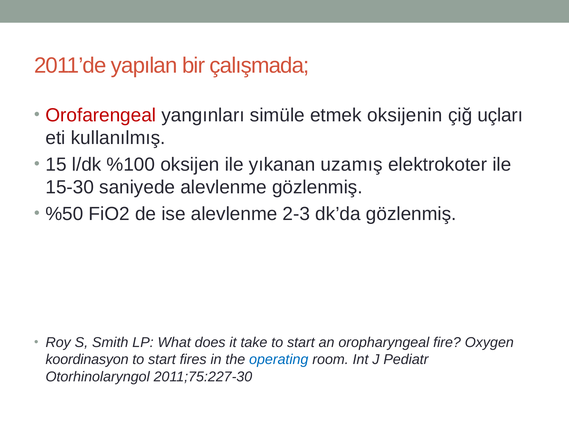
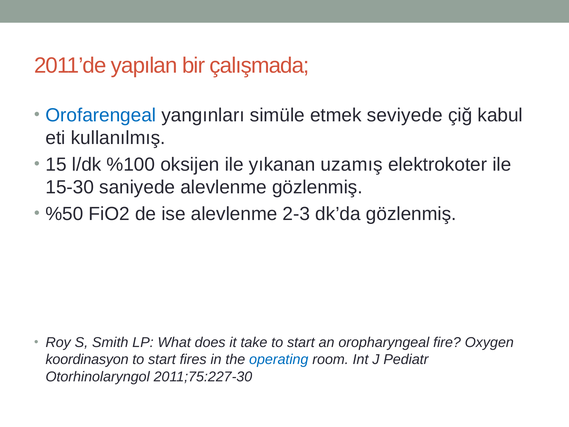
Orofarengeal colour: red -> blue
oksijenin: oksijenin -> seviyede
uçları: uçları -> kabul
